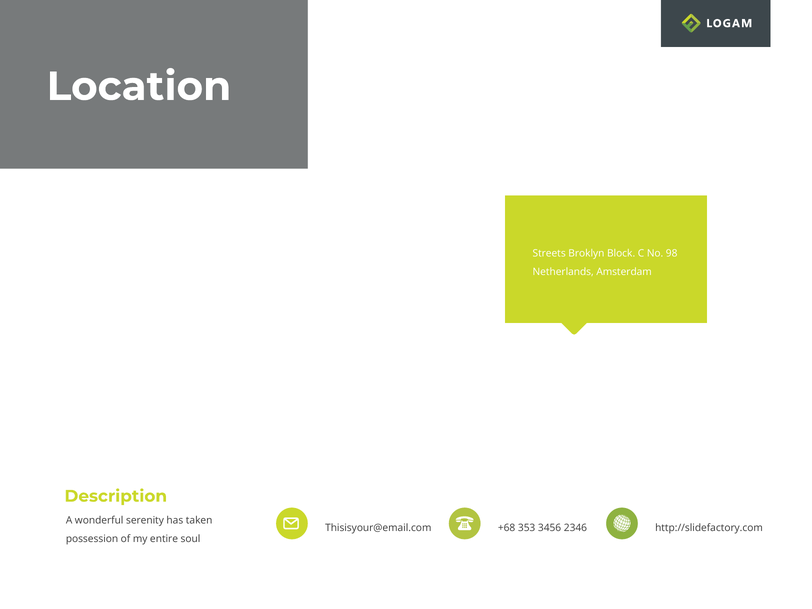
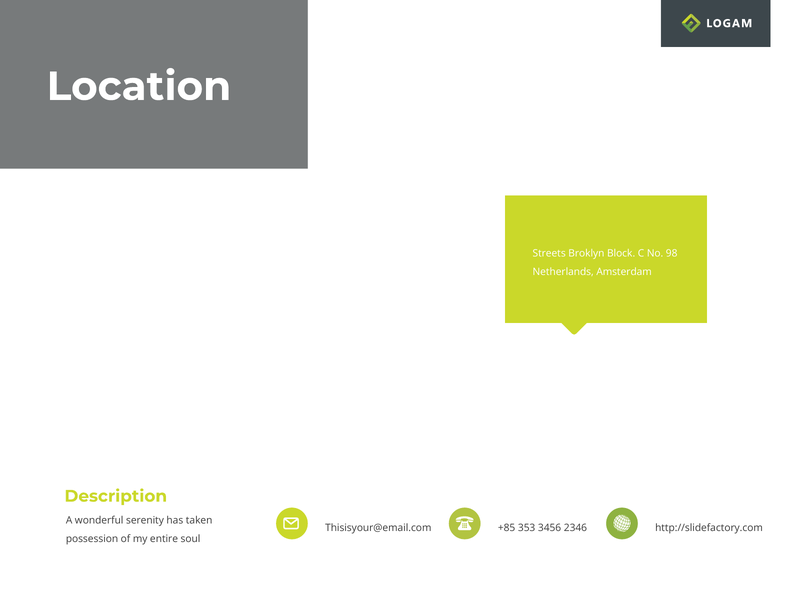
+68: +68 -> +85
